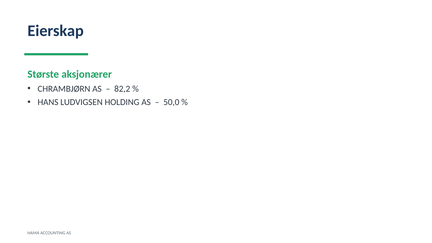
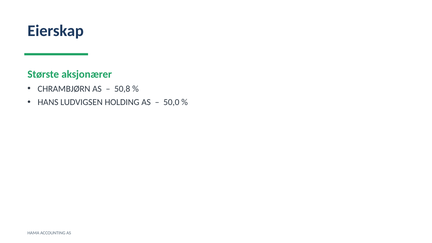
82,2: 82,2 -> 50,8
